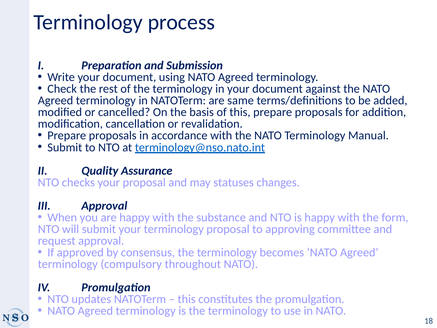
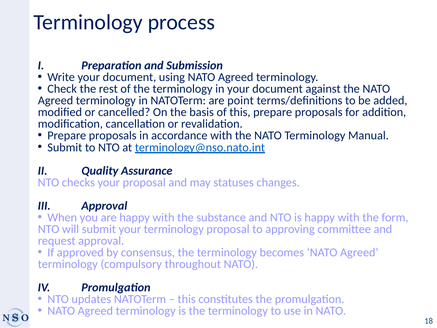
same: same -> point
